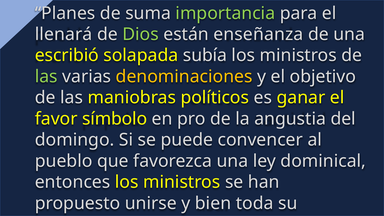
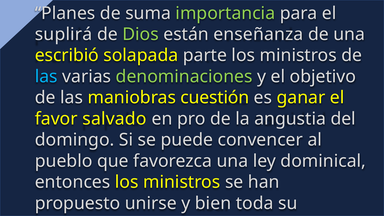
llenará: llenará -> suplirá
subía: subía -> parte
las at (46, 77) colour: light green -> light blue
denominaciones colour: yellow -> light green
políticos: políticos -> cuestión
símbolo: símbolo -> salvado
